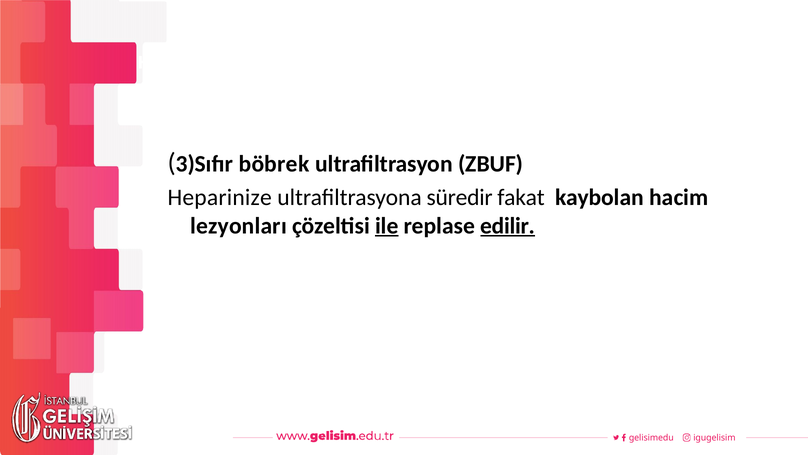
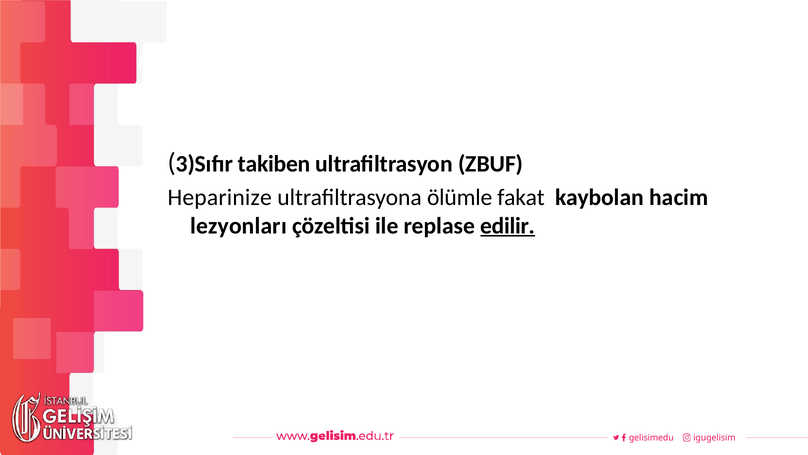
böbrek: böbrek -> takiben
süredir: süredir -> ölümle
ile underline: present -> none
